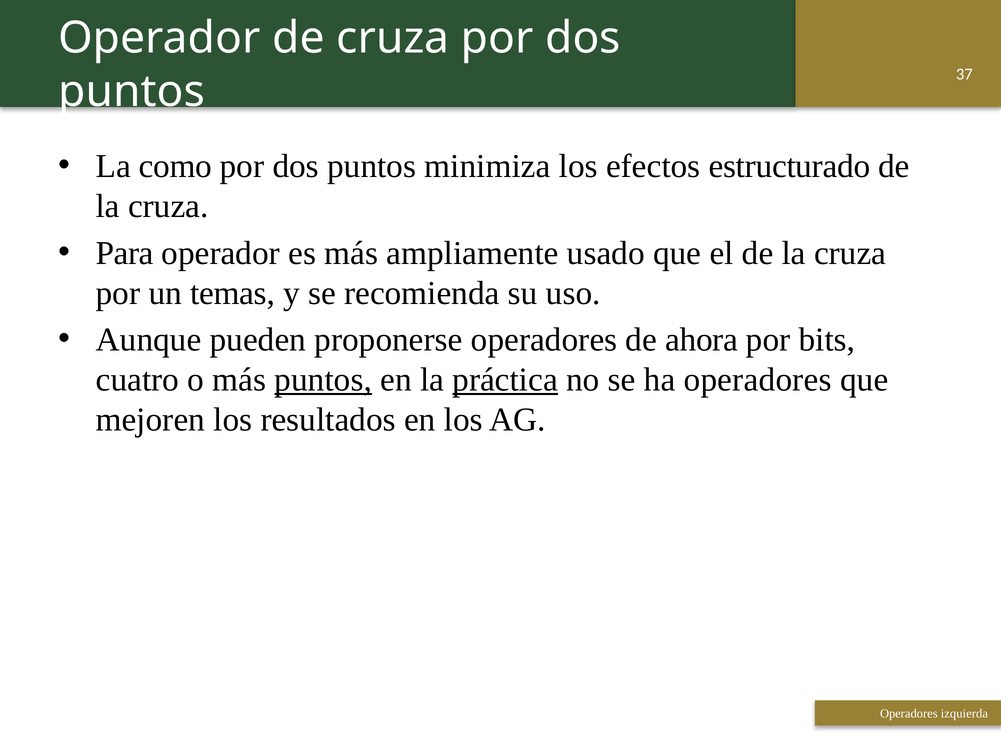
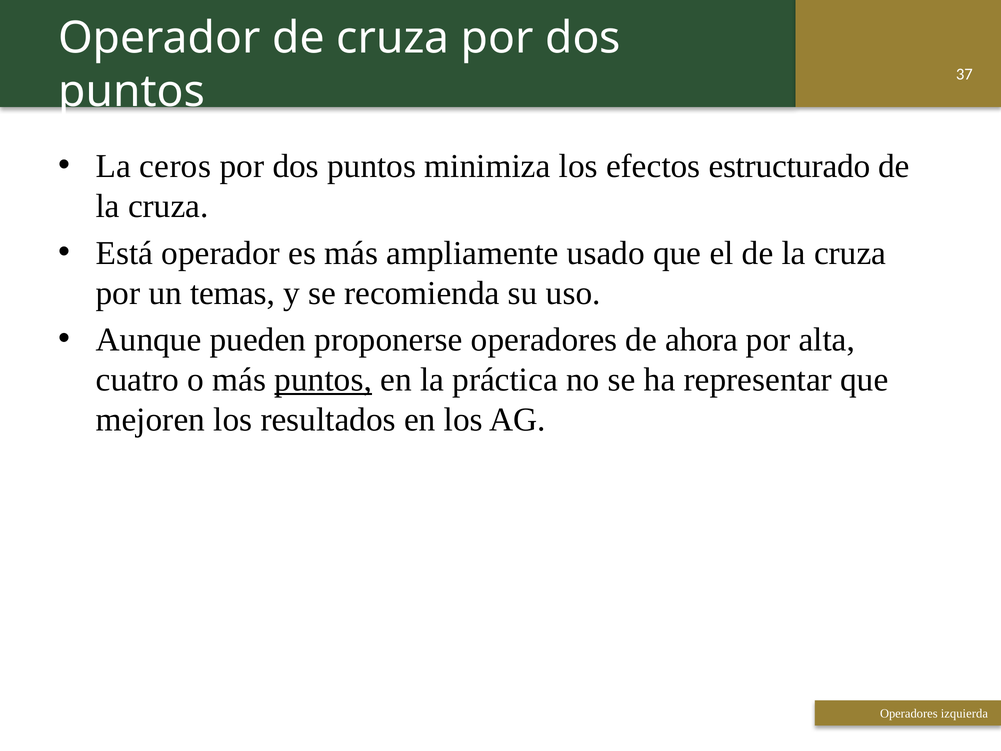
como: como -> ceros
Para: Para -> Está
bits: bits -> alta
práctica underline: present -> none
ha operadores: operadores -> representar
